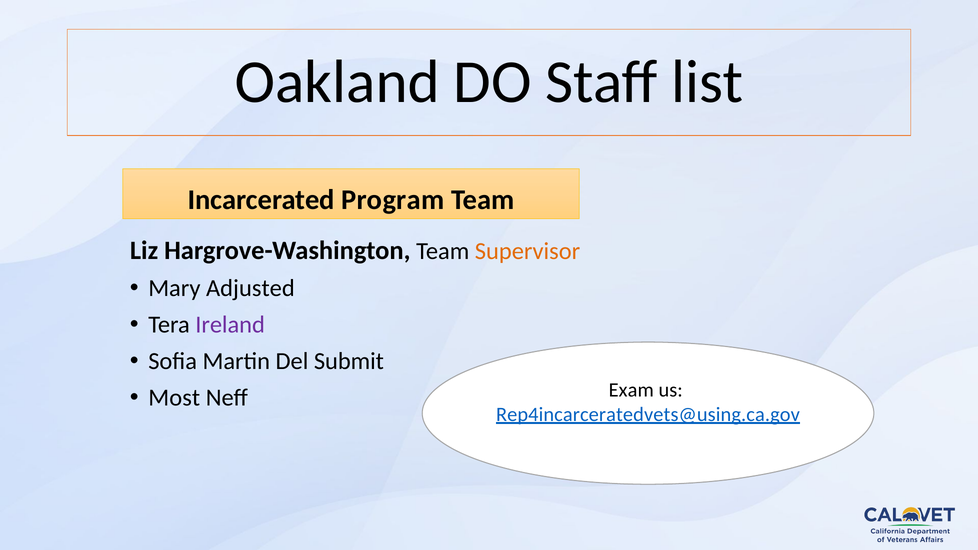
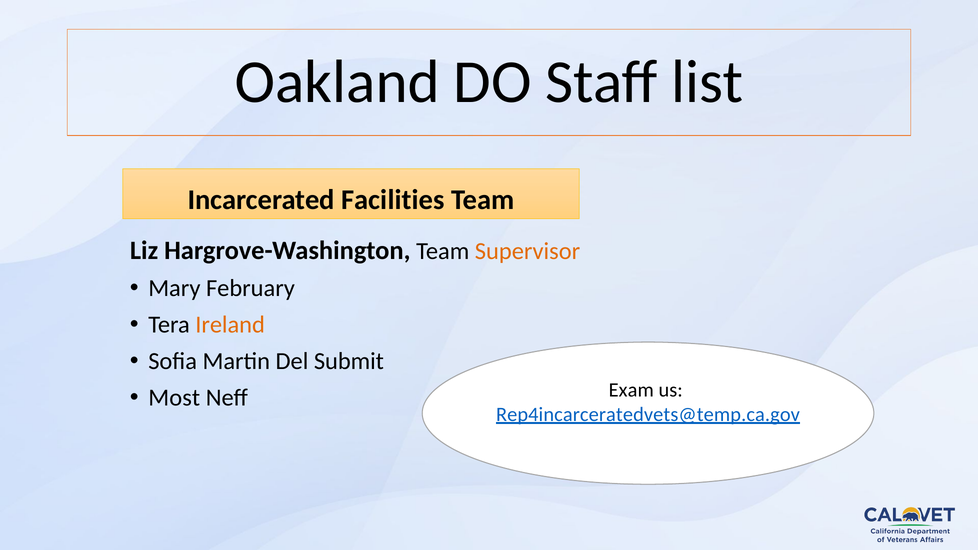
Program: Program -> Facilities
Adjusted: Adjusted -> February
Ireland colour: purple -> orange
Rep4incarceratedvets@using.ca.gov: Rep4incarceratedvets@using.ca.gov -> Rep4incarceratedvets@temp.ca.gov
